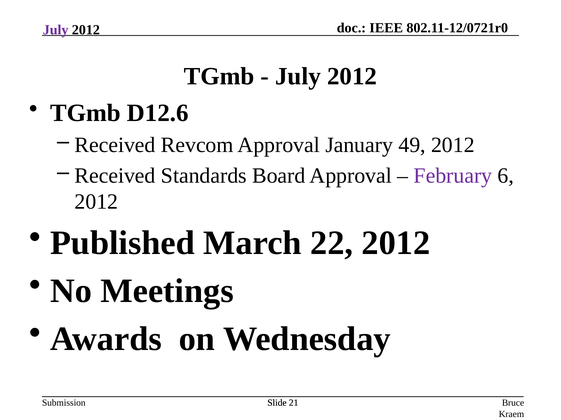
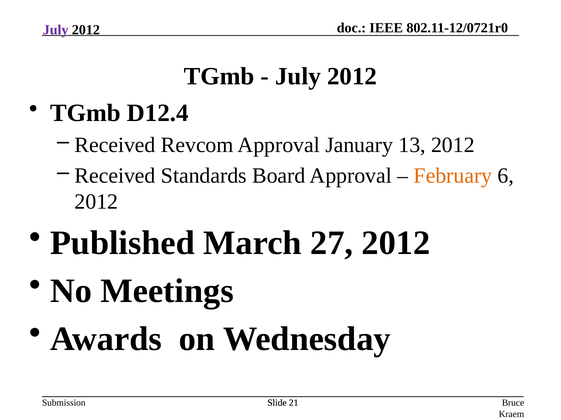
D12.6: D12.6 -> D12.4
49: 49 -> 13
February colour: purple -> orange
22: 22 -> 27
